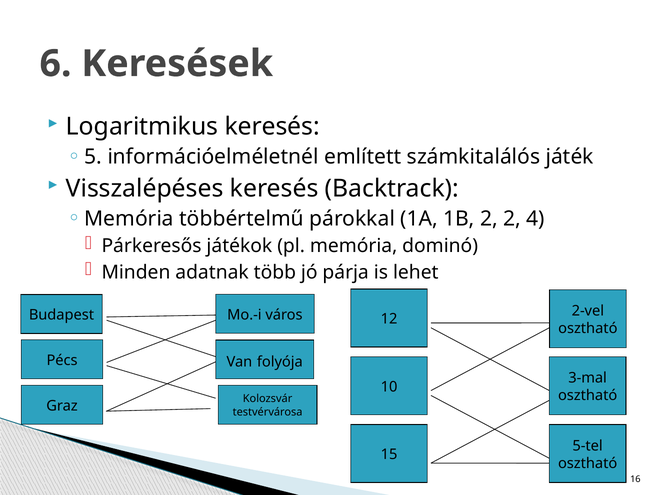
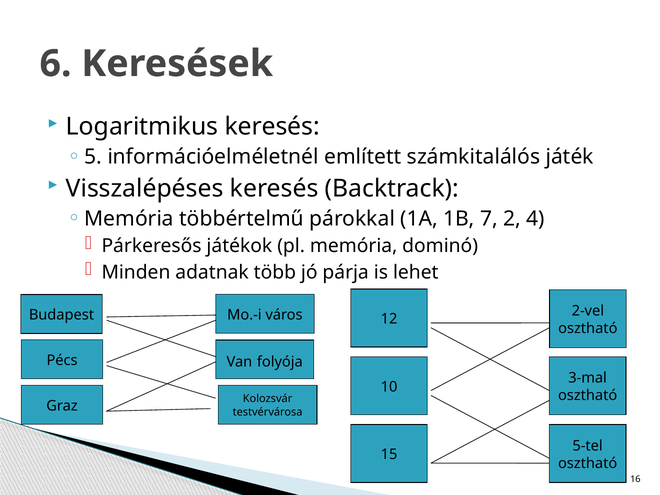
1B 2: 2 -> 7
